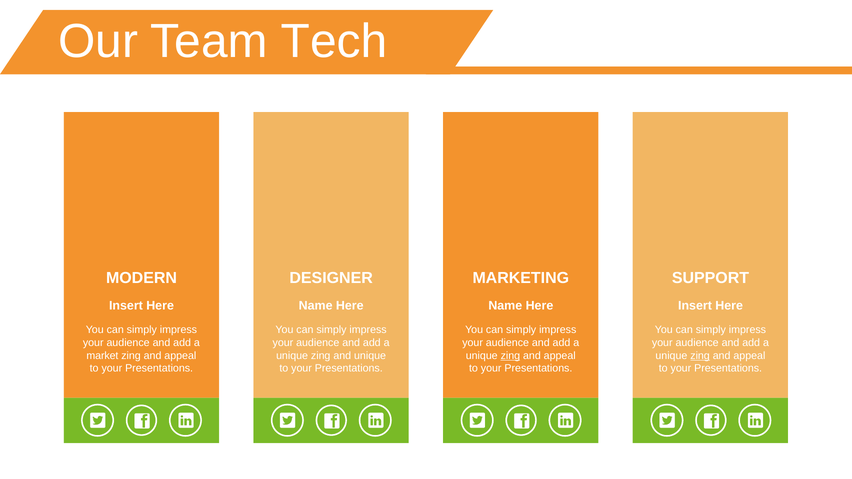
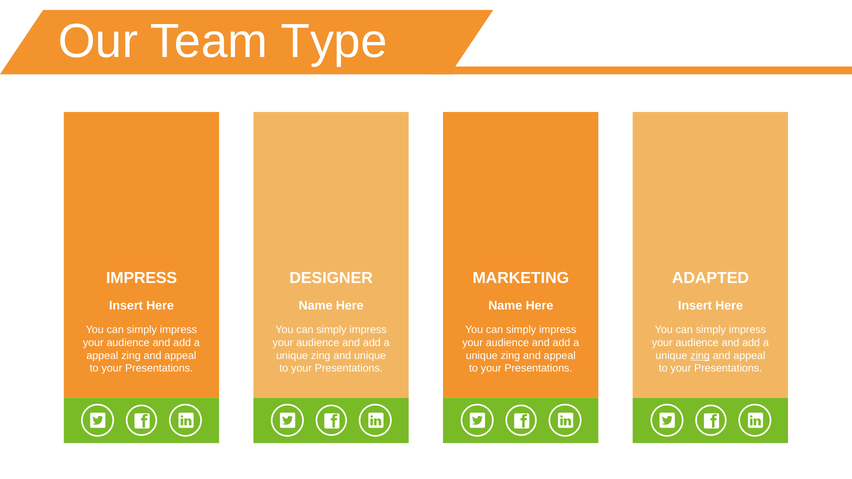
Tech: Tech -> Type
MODERN at (142, 278): MODERN -> IMPRESS
SUPPORT: SUPPORT -> ADAPTED
market at (102, 356): market -> appeal
zing at (510, 356) underline: present -> none
